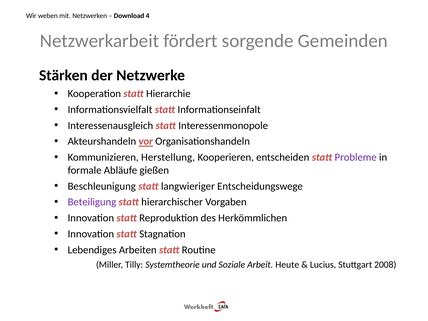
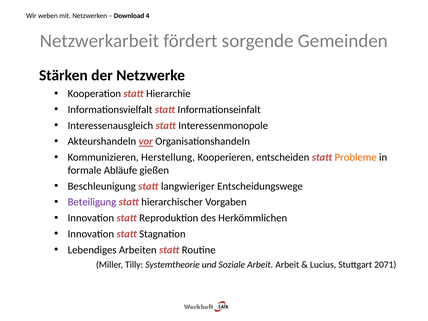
Probleme colour: purple -> orange
Arbeit Heute: Heute -> Arbeit
2008: 2008 -> 2071
